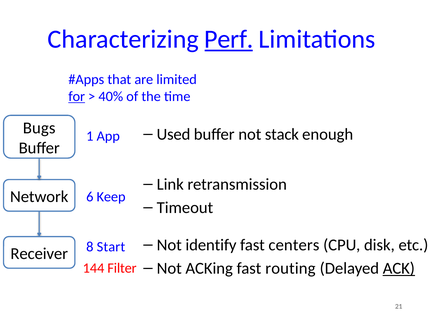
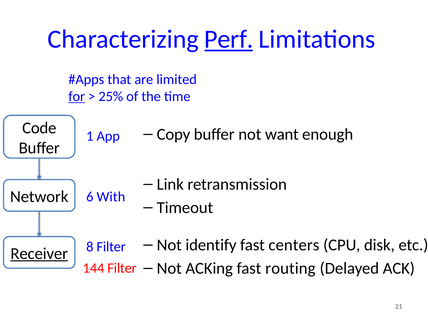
40%: 40% -> 25%
Bugs: Bugs -> Code
Used: Used -> Copy
stack: stack -> want
Keep: Keep -> With
8 Start: Start -> Filter
Receiver underline: none -> present
ACK underline: present -> none
